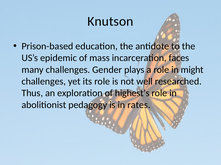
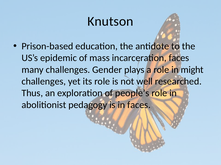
highest’s: highest’s -> people’s
in rates: rates -> faces
